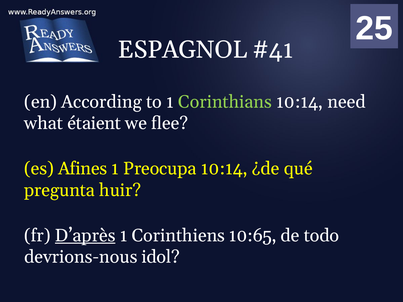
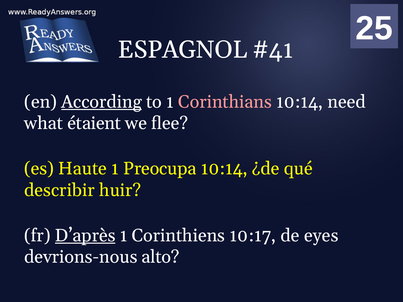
According underline: none -> present
Corinthians colour: light green -> pink
Afines: Afines -> Haute
pregunta: pregunta -> describir
10:65: 10:65 -> 10:17
todo: todo -> eyes
idol: idol -> alto
